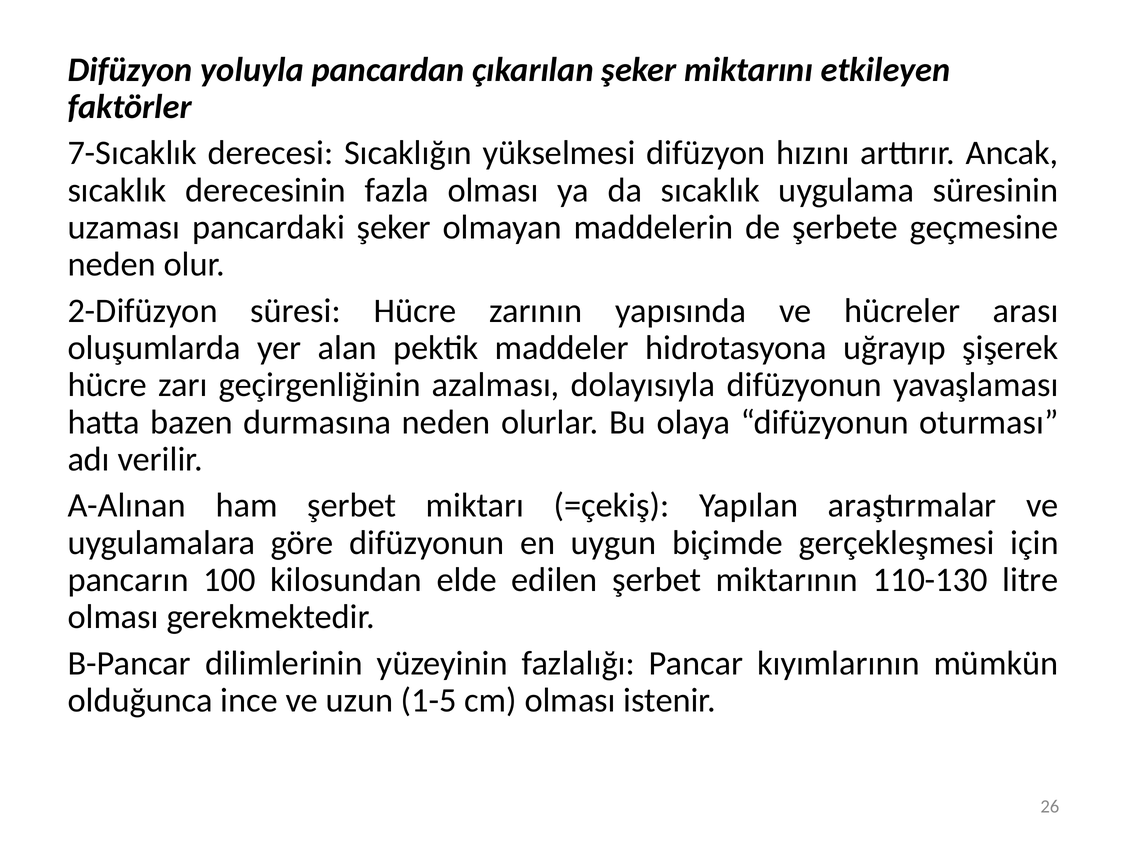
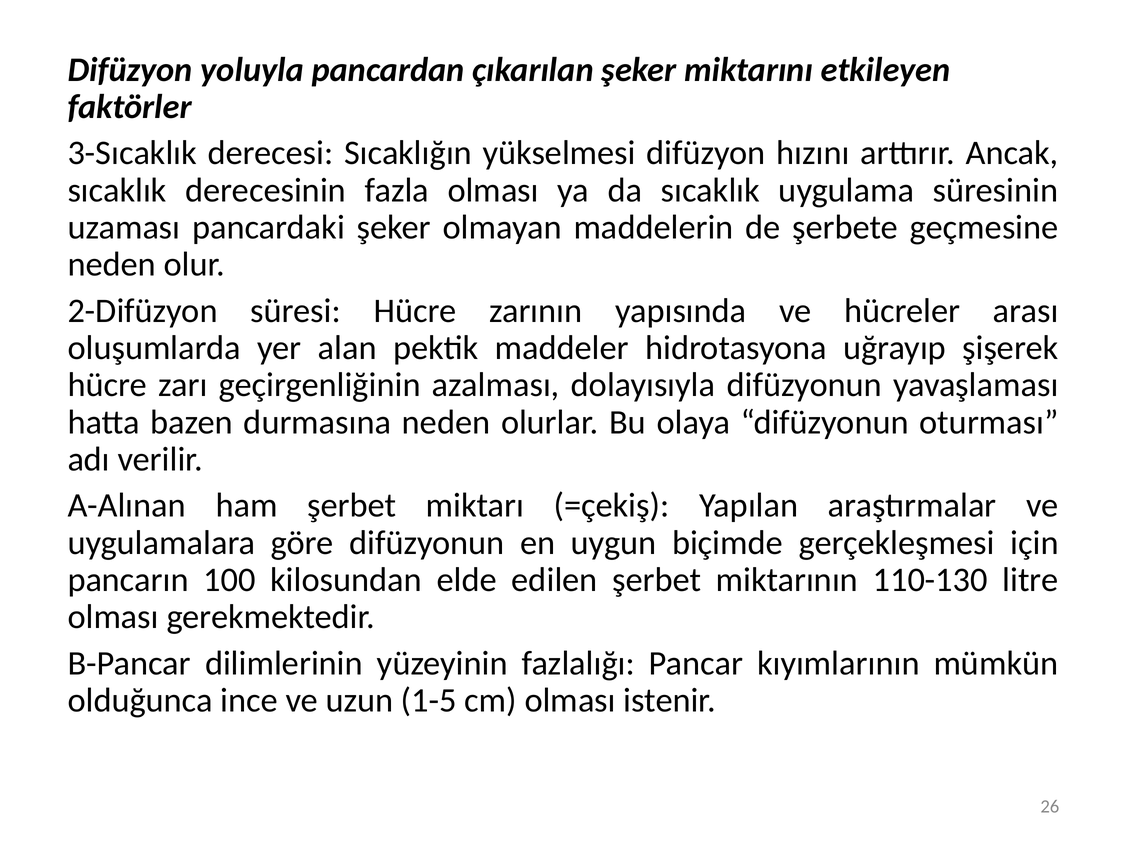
7-Sıcaklık: 7-Sıcaklık -> 3-Sıcaklık
